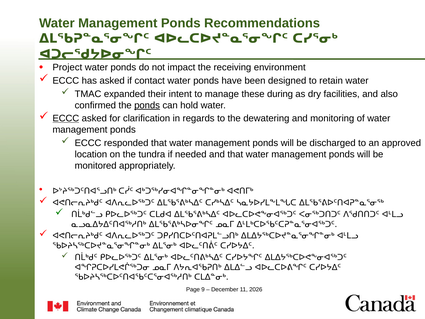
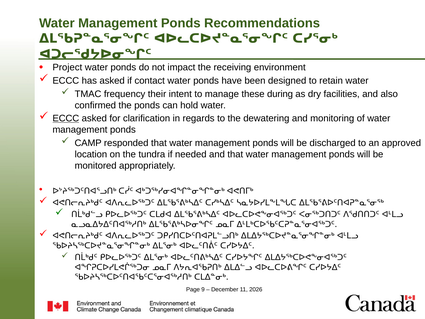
expanded: expanded -> frequency
ponds at (147, 105) underline: present -> none
ECCC at (88, 143): ECCC -> CAMP
